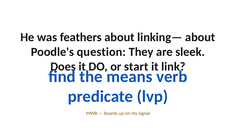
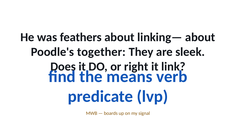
question: question -> together
start: start -> right
